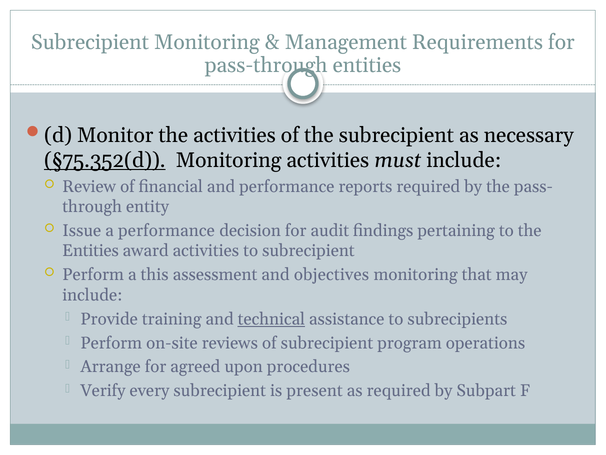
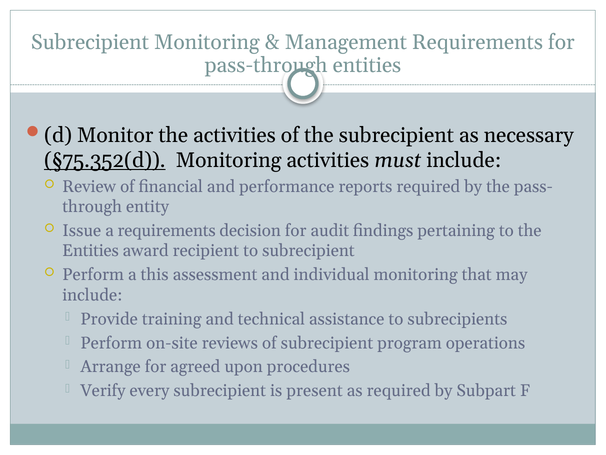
a performance: performance -> requirements
award activities: activities -> recipient
objectives: objectives -> individual
technical underline: present -> none
